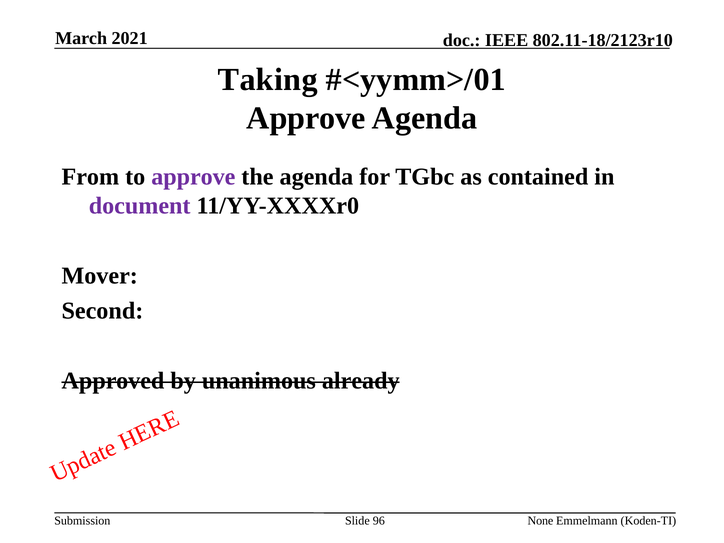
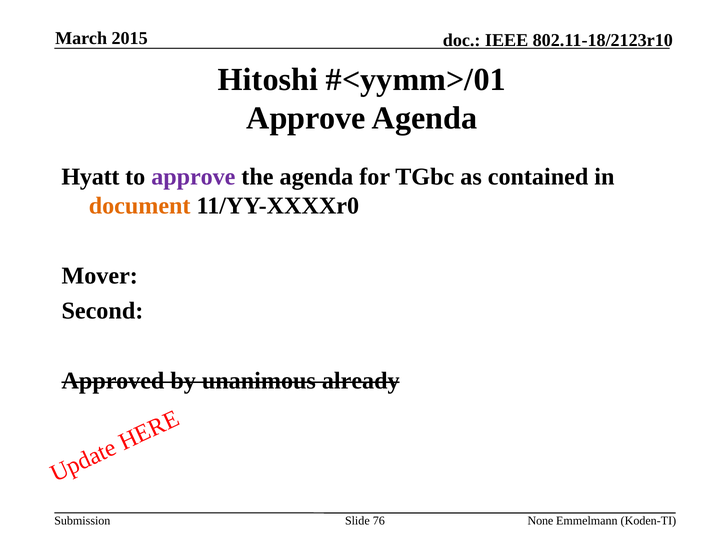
2021: 2021 -> 2015
Taking: Taking -> Hitoshi
From: From -> Hyatt
document colour: purple -> orange
96: 96 -> 76
